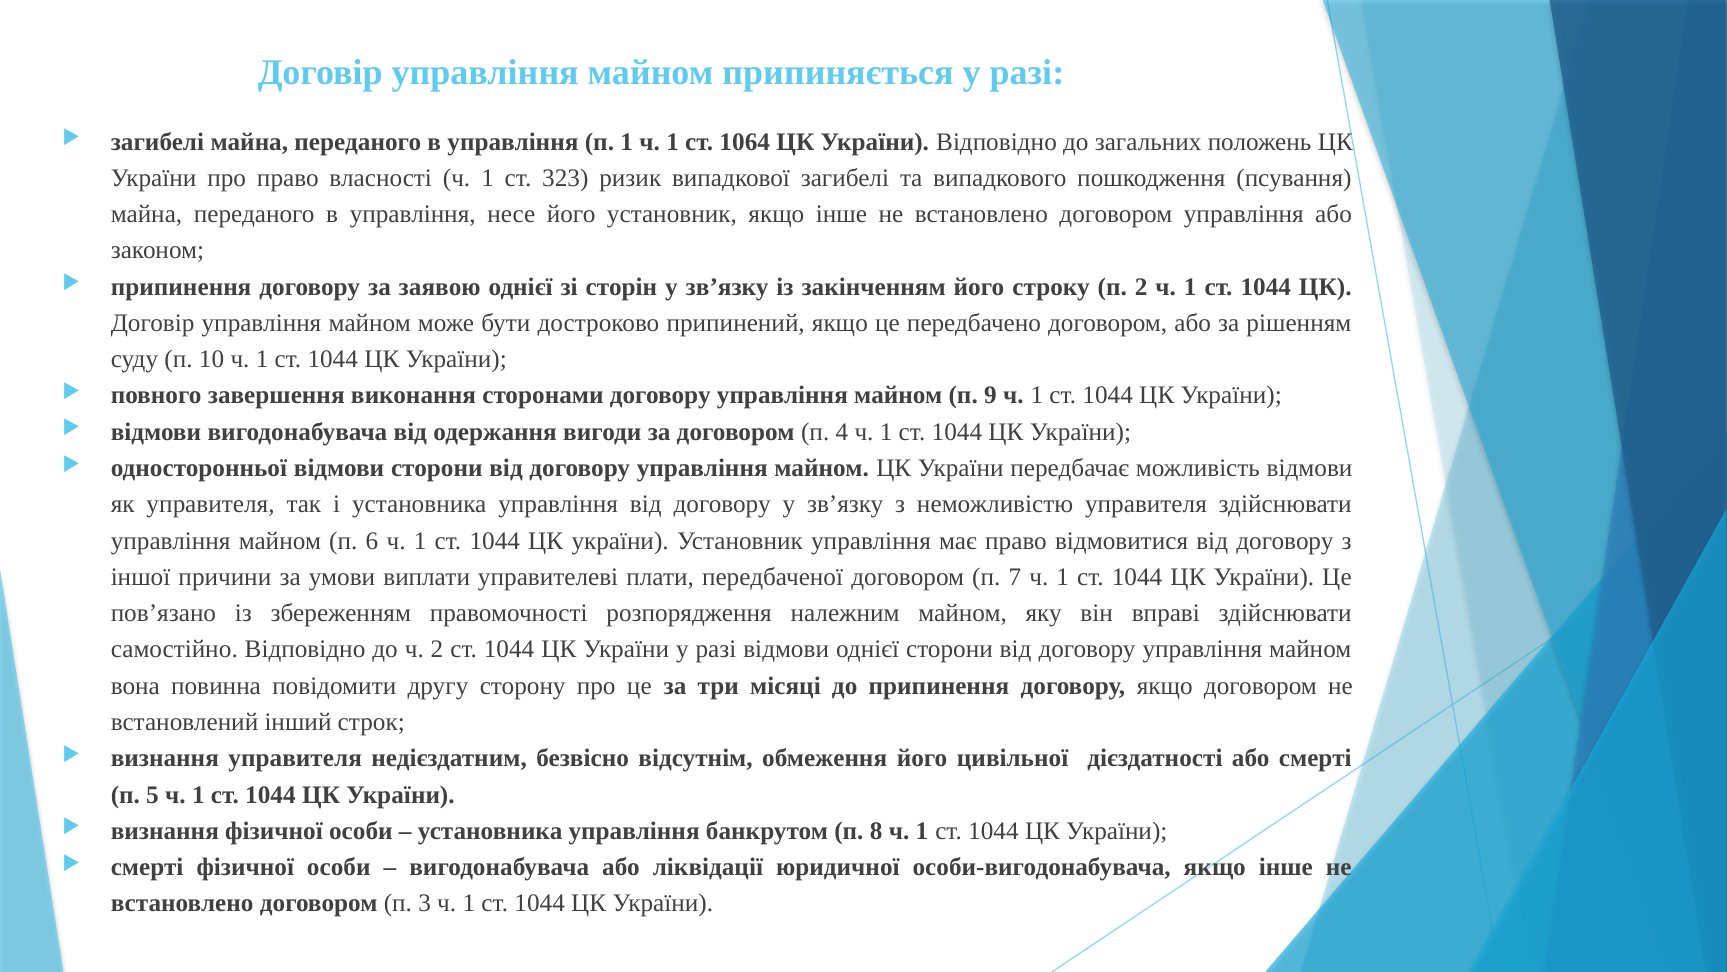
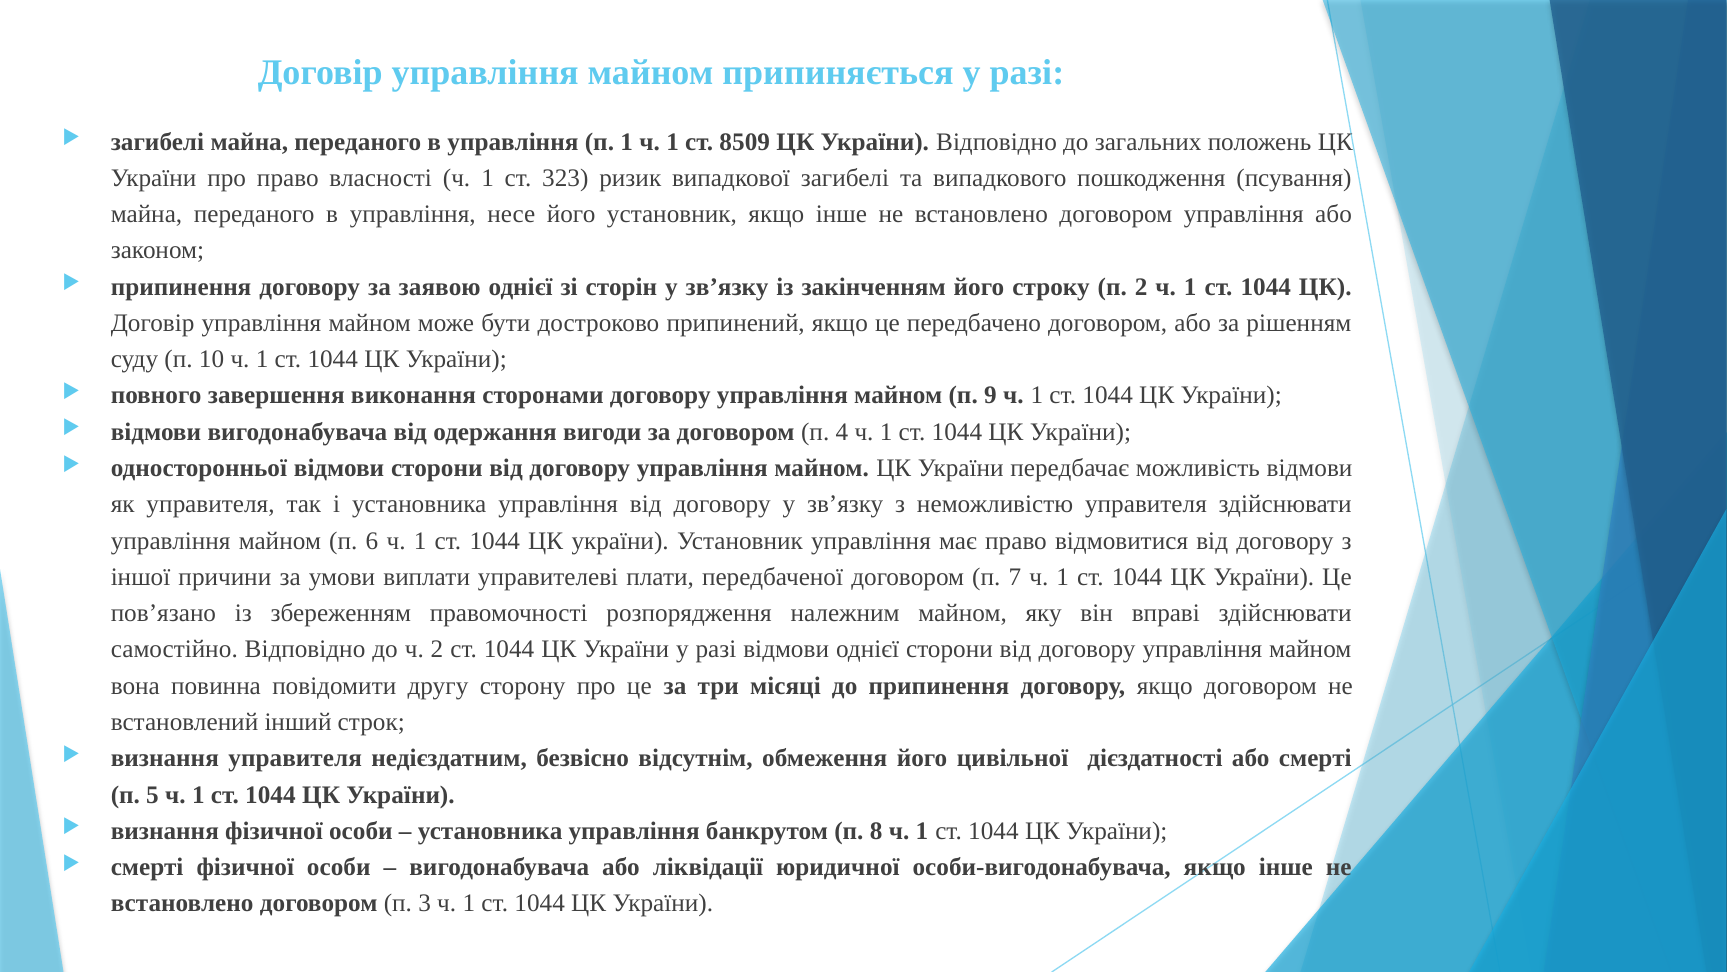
1064: 1064 -> 8509
